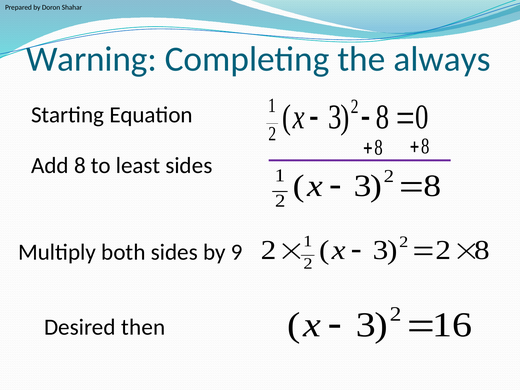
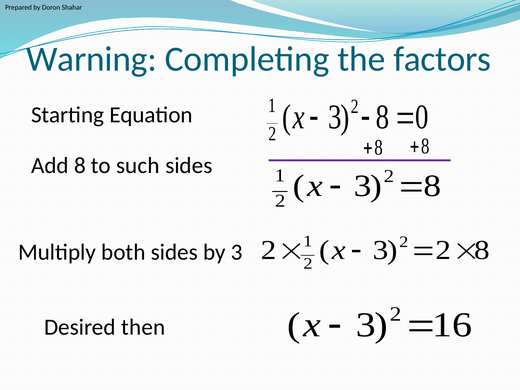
always: always -> factors
least: least -> such
by 9: 9 -> 3
